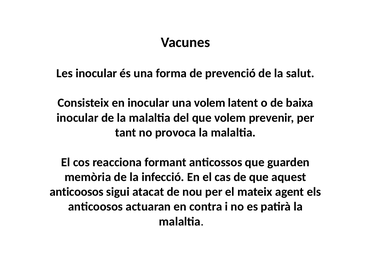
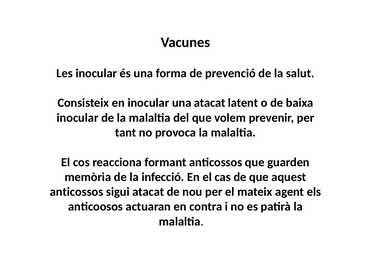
una volem: volem -> atacat
anticoosos at (77, 192): anticoosos -> anticossos
